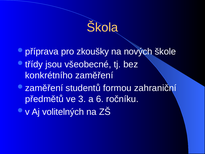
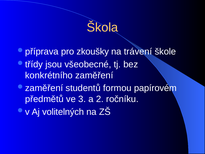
nových: nových -> trávení
zahraniční: zahraniční -> papírovém
6: 6 -> 2
